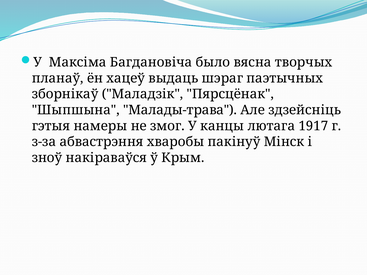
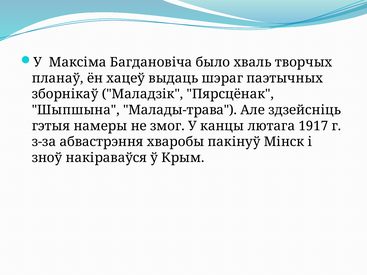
вясна: вясна -> хваль
